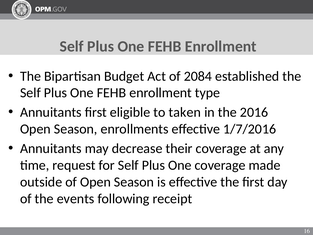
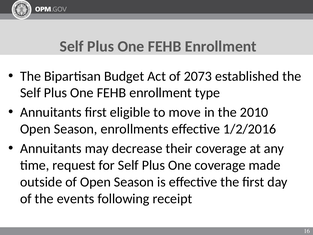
2084: 2084 -> 2073
taken: taken -> move
2016: 2016 -> 2010
1/7/2016: 1/7/2016 -> 1/2/2016
